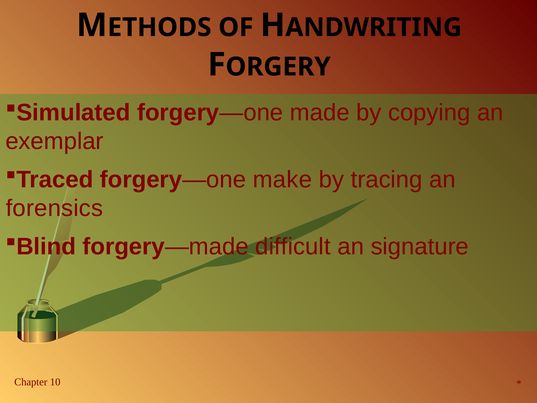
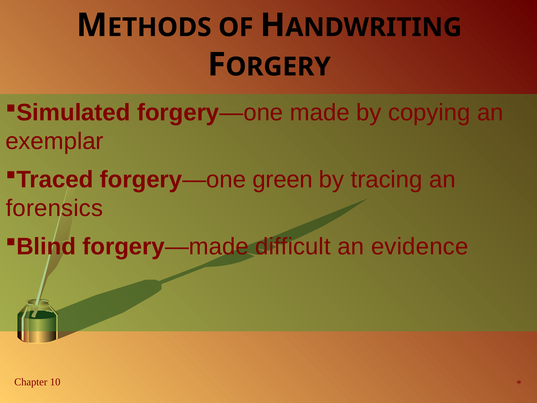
make: make -> green
signature: signature -> evidence
